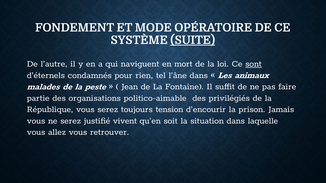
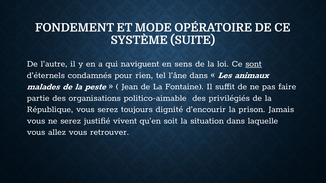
SUITE underline: present -> none
mort: mort -> sens
tension: tension -> dignité
